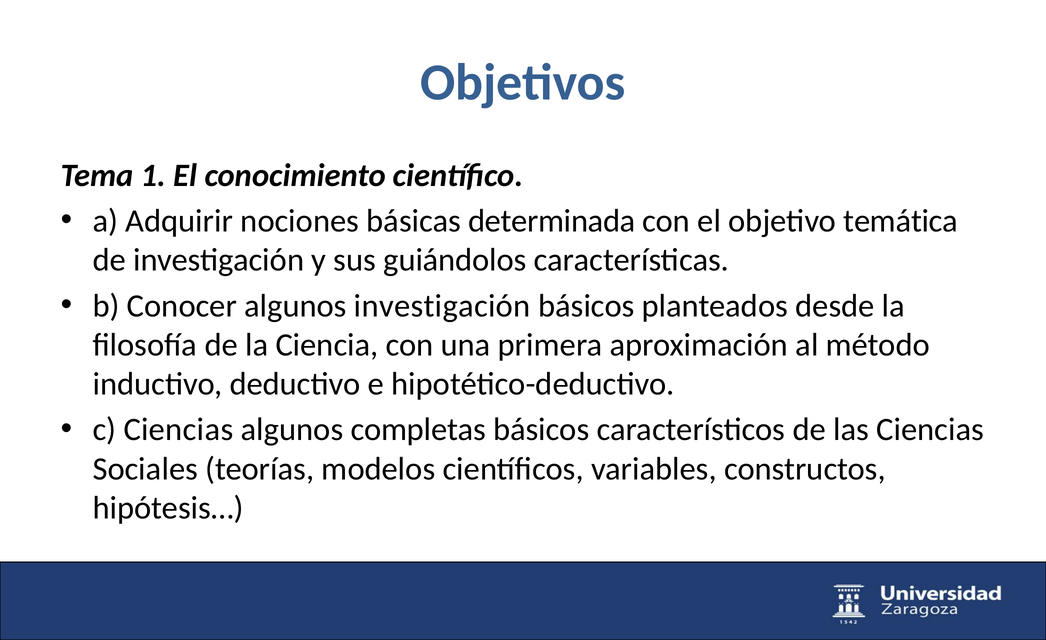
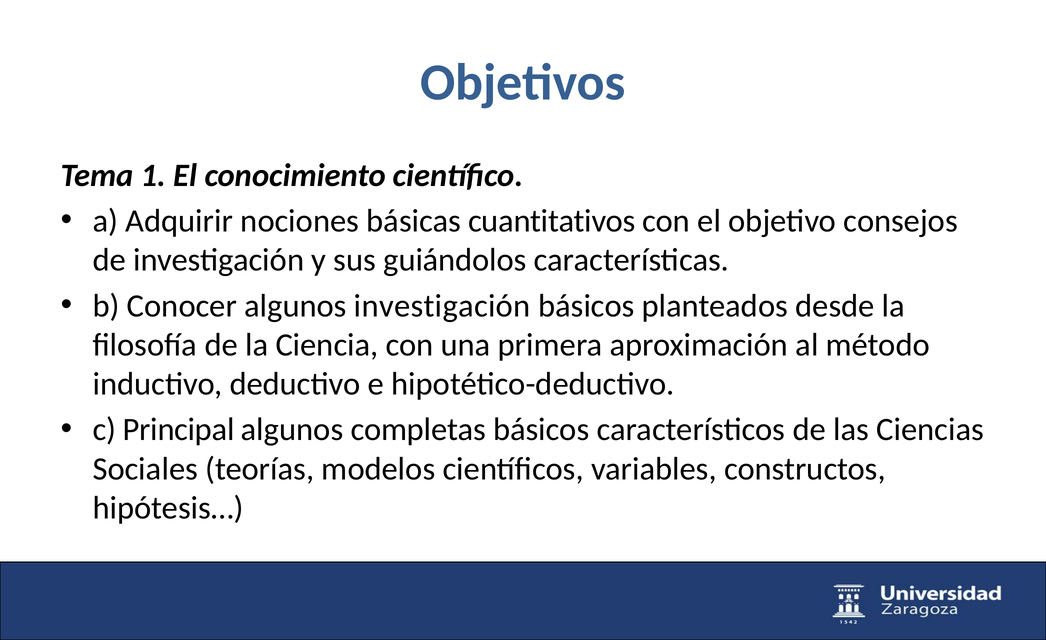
determinada: determinada -> cuantitativos
temática: temática -> consejos
c Ciencias: Ciencias -> Principal
